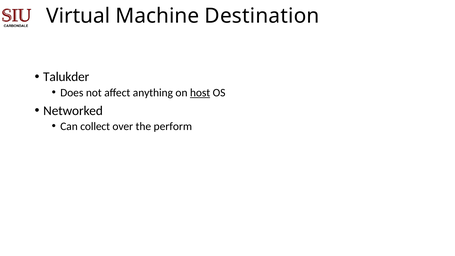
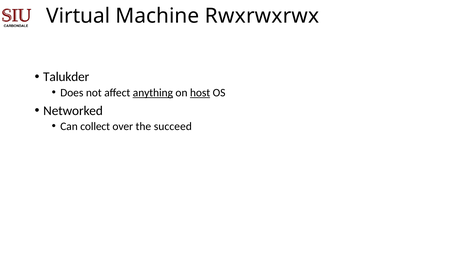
Destination: Destination -> Rwxrwxrwx
anything underline: none -> present
perform: perform -> succeed
